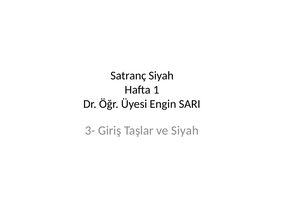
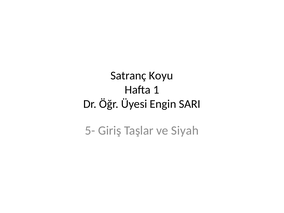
Satranç Siyah: Siyah -> Koyu
3-: 3- -> 5-
